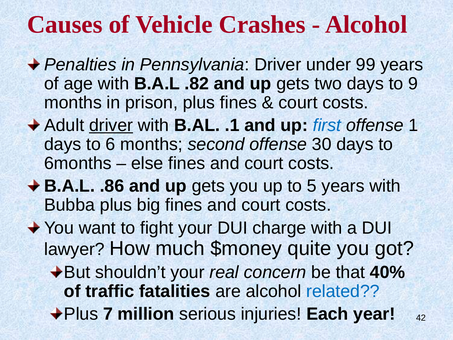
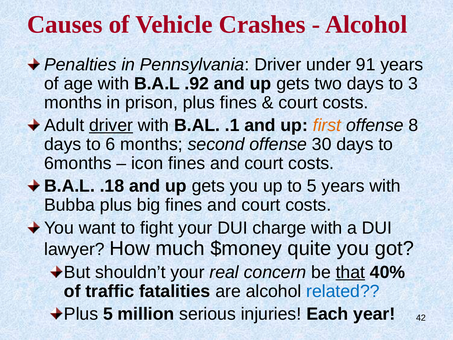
99: 99 -> 91
.82: .82 -> .92
9: 9 -> 3
first colour: blue -> orange
1: 1 -> 8
else: else -> icon
.86: .86 -> .18
that underline: none -> present
Plus 7: 7 -> 5
